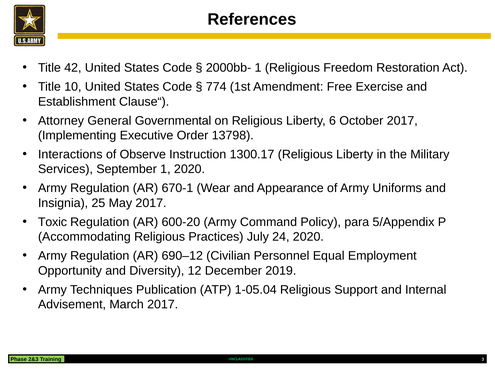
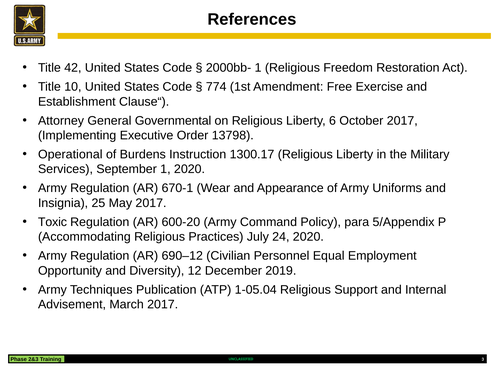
Interactions: Interactions -> Operational
Observe: Observe -> Burdens
